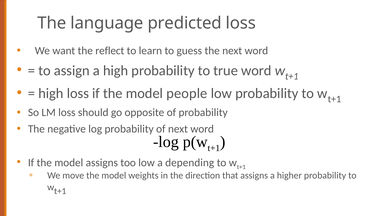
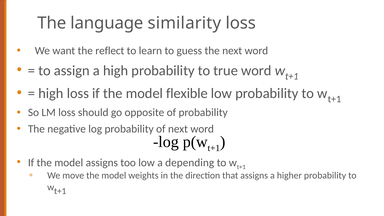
predicted: predicted -> similarity
people: people -> flexible
